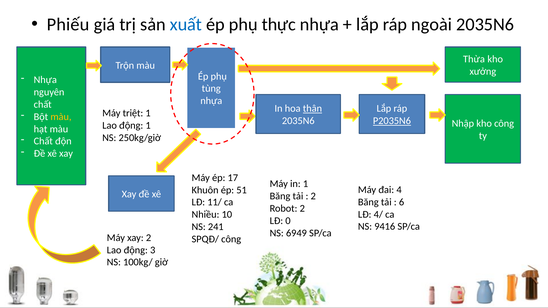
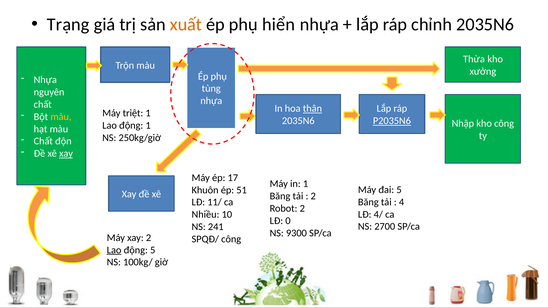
Phiếu: Phiếu -> Trạng
xuất colour: blue -> orange
thực: thực -> hiển
ngoài: ngoài -> chỉnh
xay at (66, 154) underline: none -> present
đai 4: 4 -> 5
6: 6 -> 4
9416: 9416 -> 2700
6949: 6949 -> 9300
Lao at (114, 250) underline: none -> present
động 3: 3 -> 5
